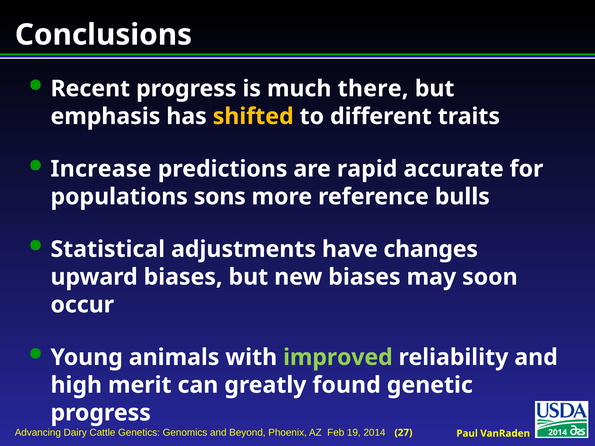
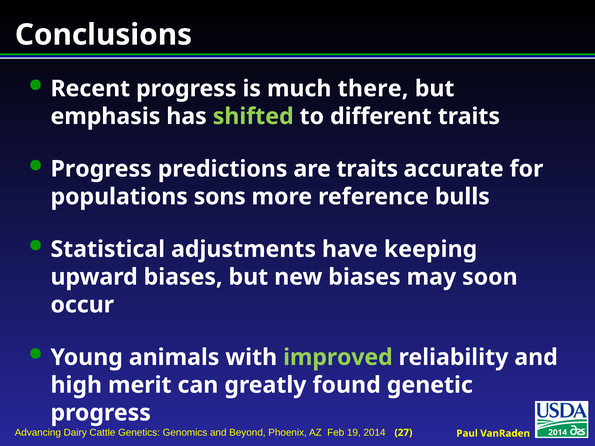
shifted colour: yellow -> light green
Increase at (101, 169): Increase -> Progress
are rapid: rapid -> traits
changes: changes -> keeping
